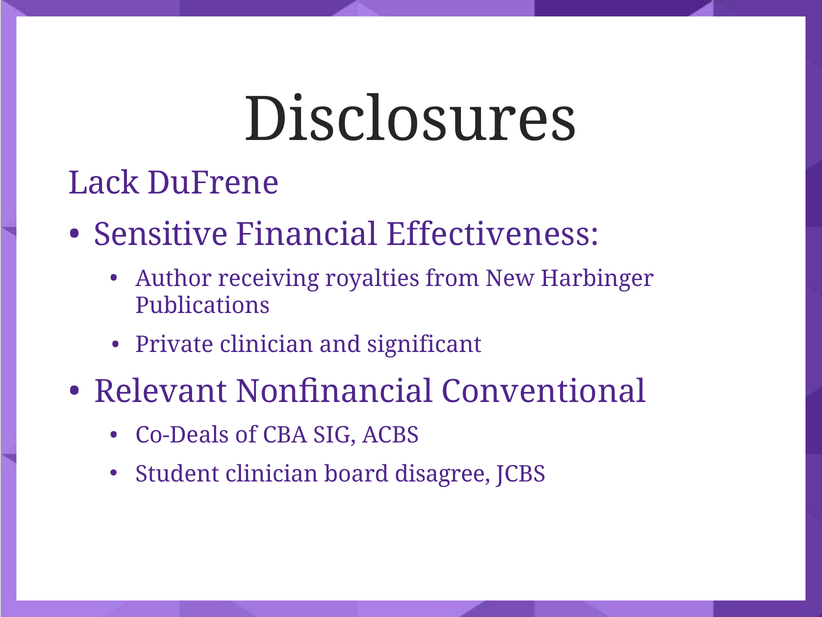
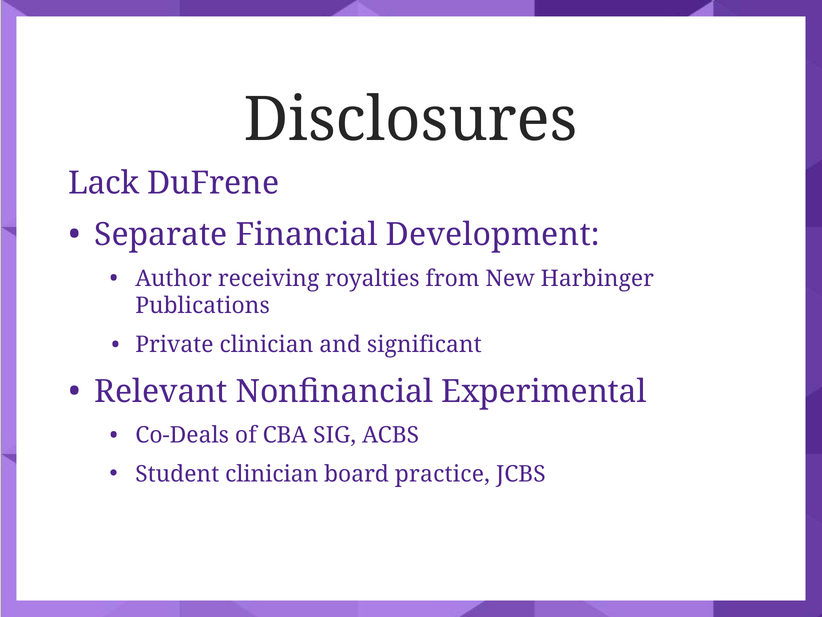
Sensitive: Sensitive -> Separate
Effectiveness: Effectiveness -> Development
Conventional: Conventional -> Experimental
disagree: disagree -> practice
